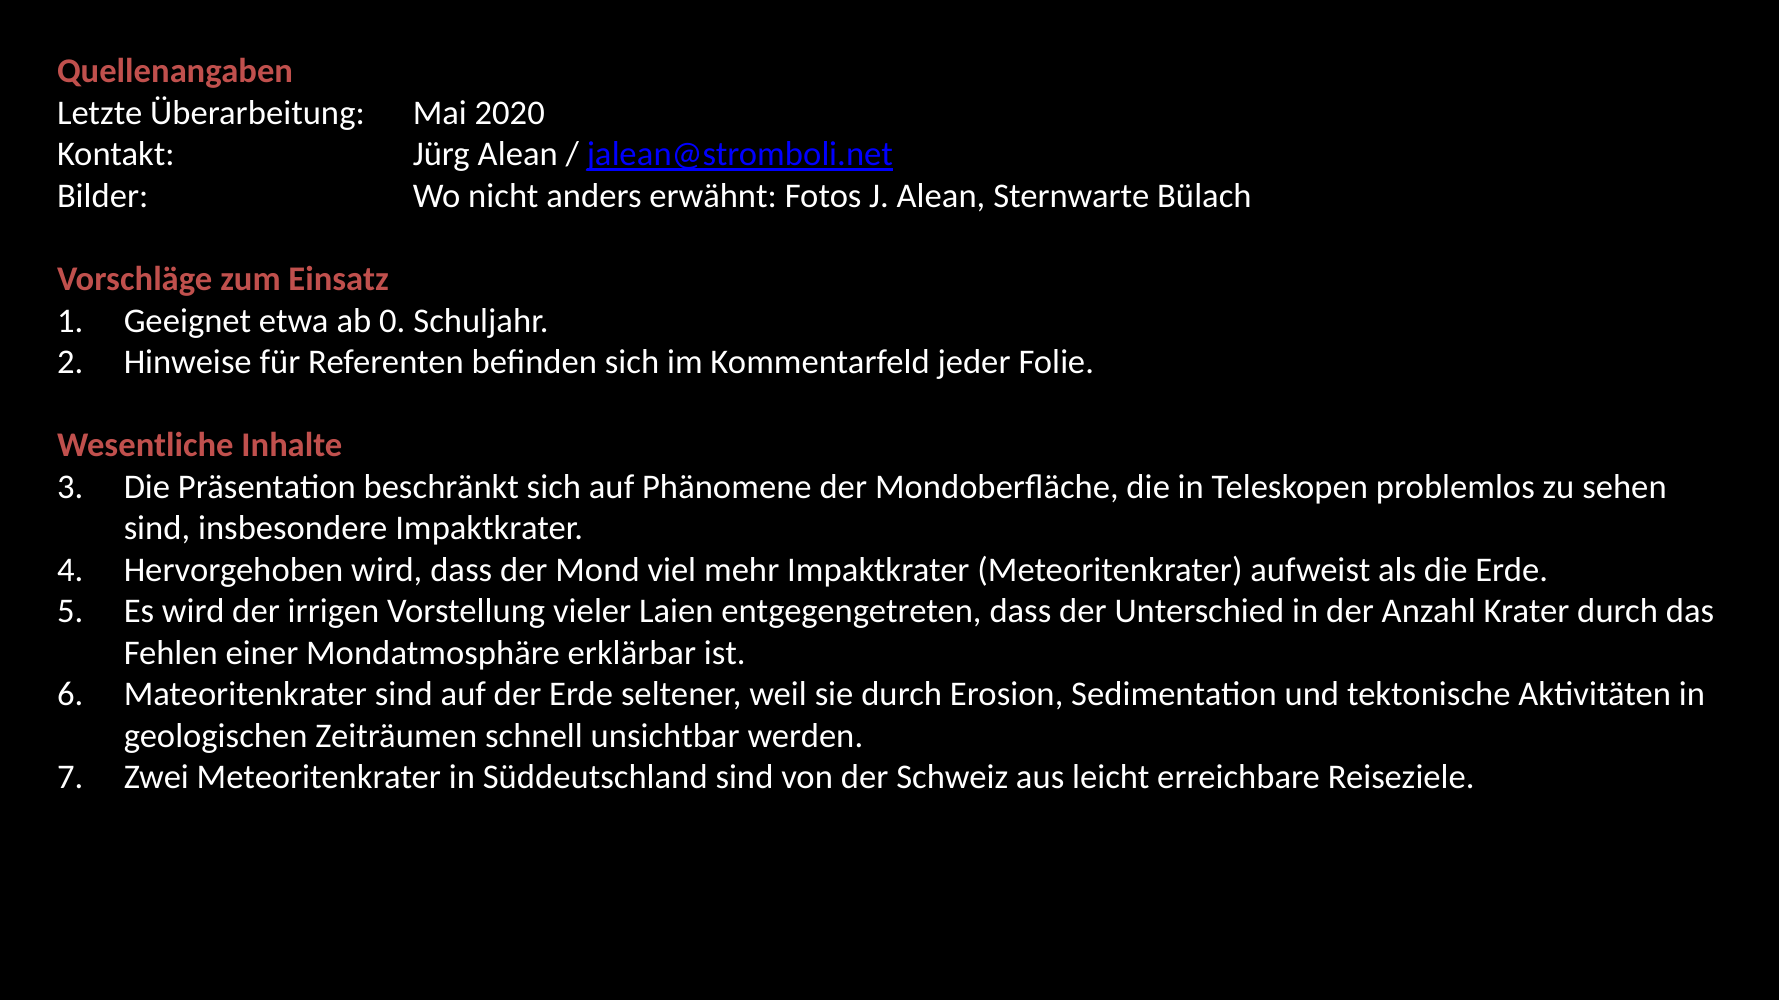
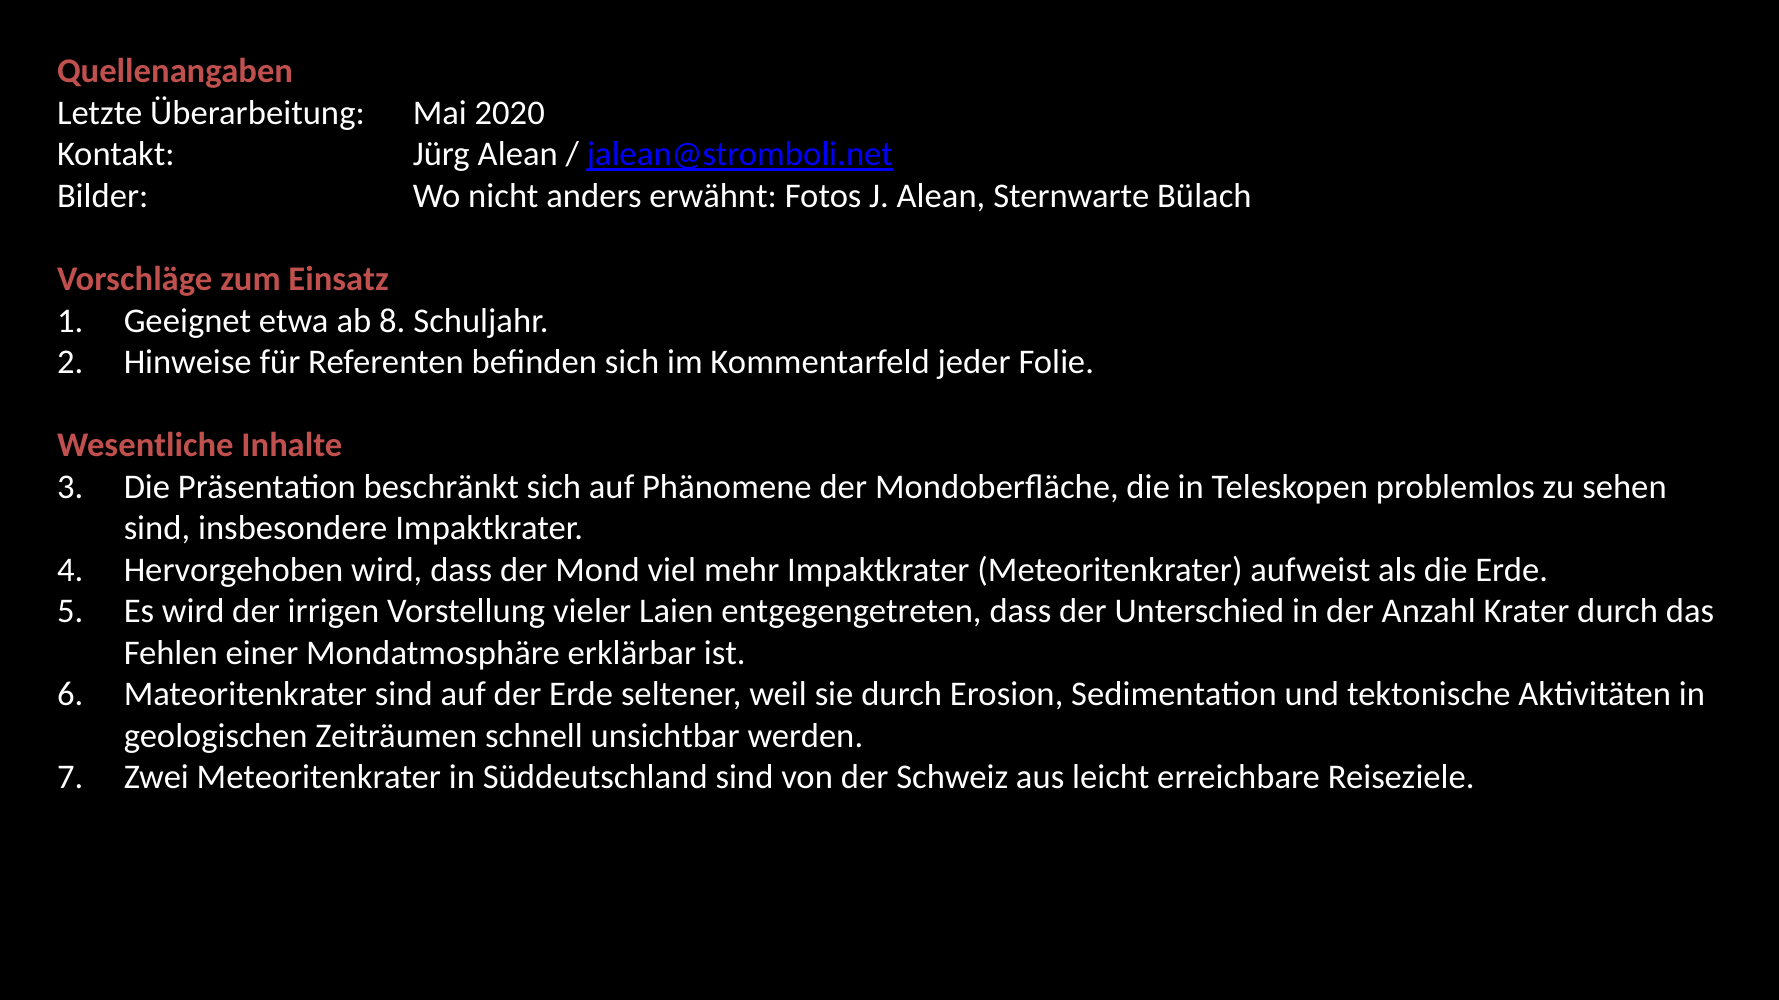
0: 0 -> 8
